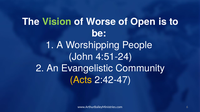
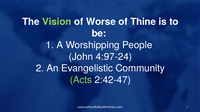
Open: Open -> Thine
4:51-24: 4:51-24 -> 4:97-24
Acts colour: yellow -> light green
